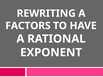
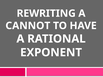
FACTORS: FACTORS -> CANNOT
